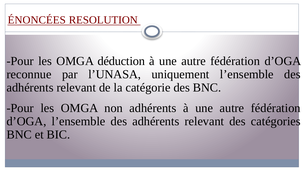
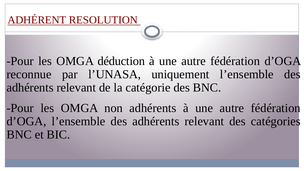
ÉNONCÉES: ÉNONCÉES -> ADHÉRENT
